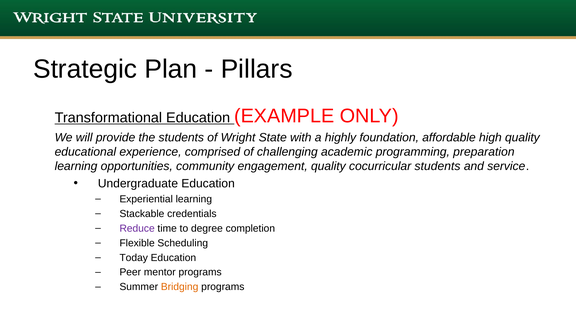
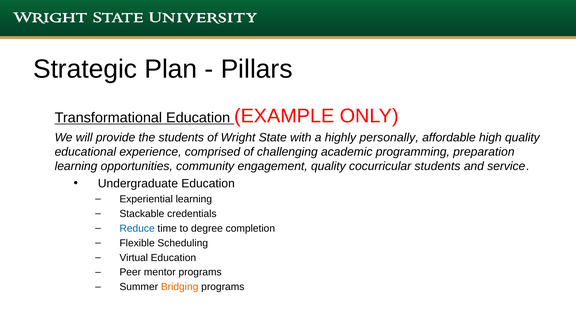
foundation: foundation -> personally
Reduce colour: purple -> blue
Today: Today -> Virtual
